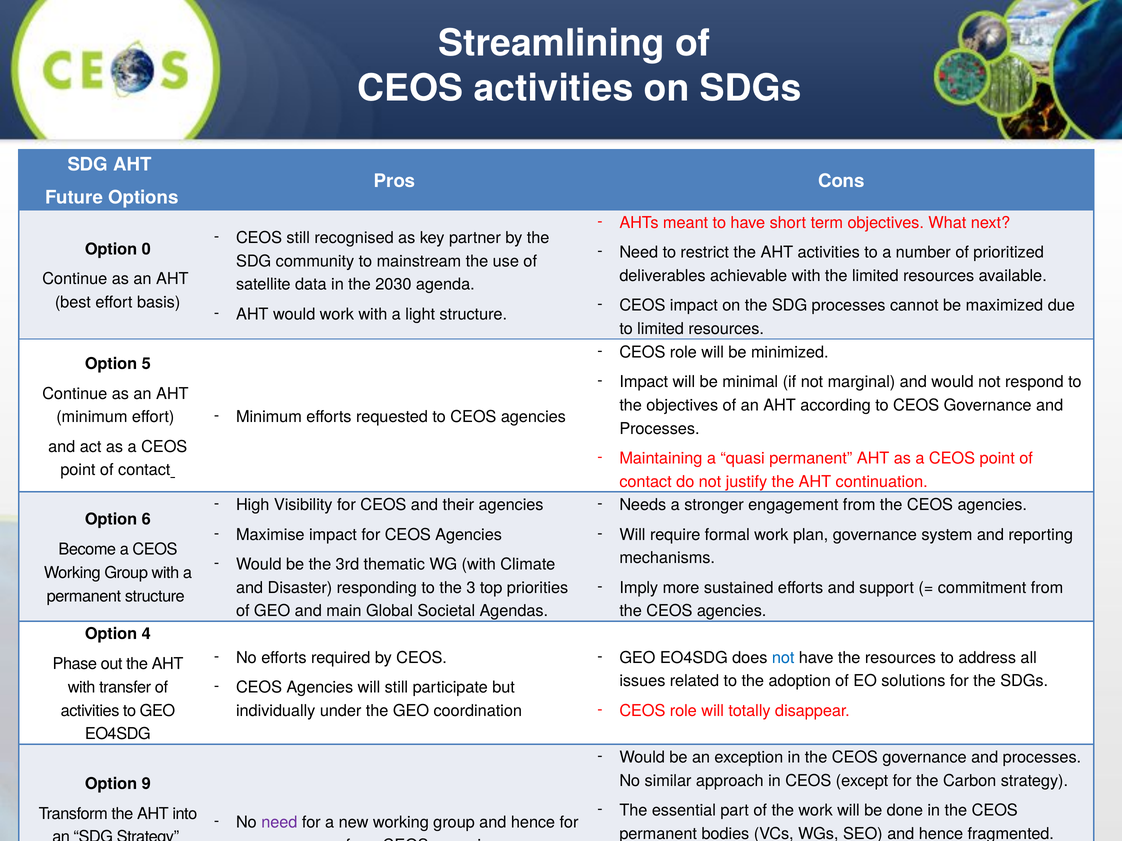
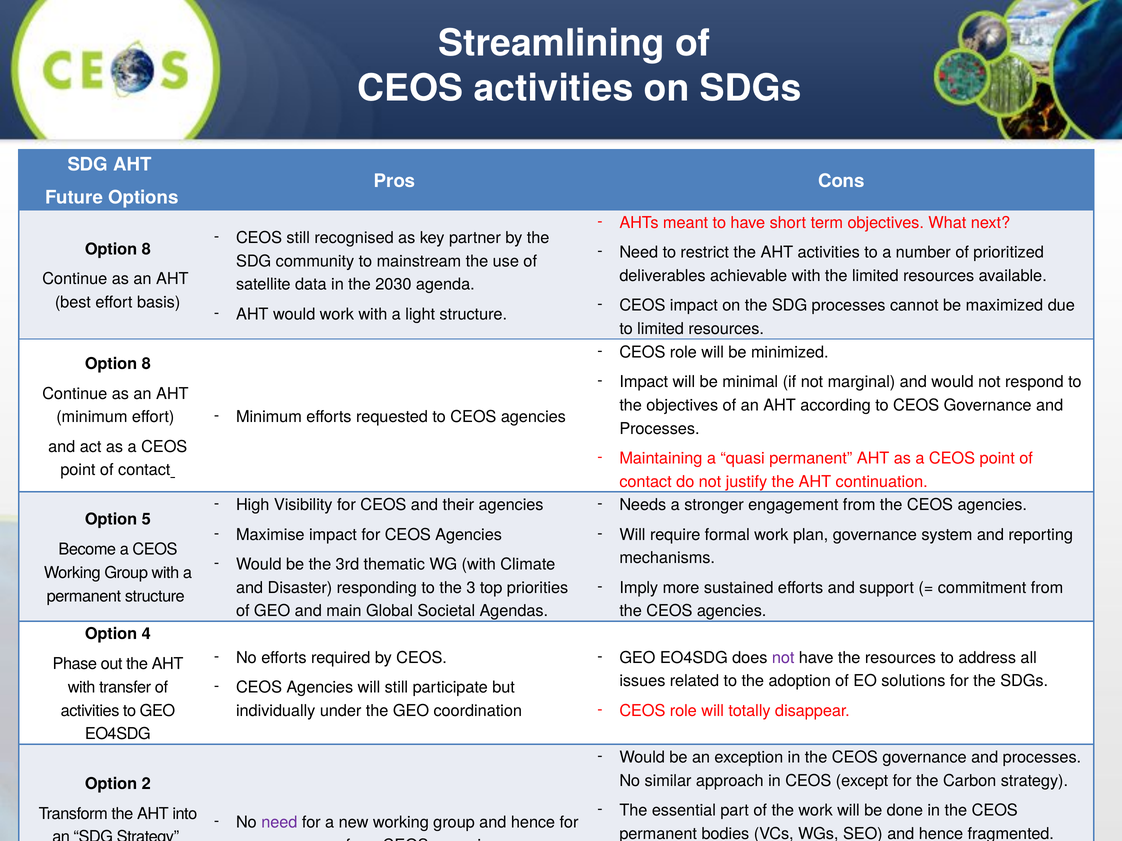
0 at (146, 249): 0 -> 8
5 at (146, 364): 5 -> 8
6: 6 -> 5
not at (783, 658) colour: blue -> purple
9: 9 -> 2
